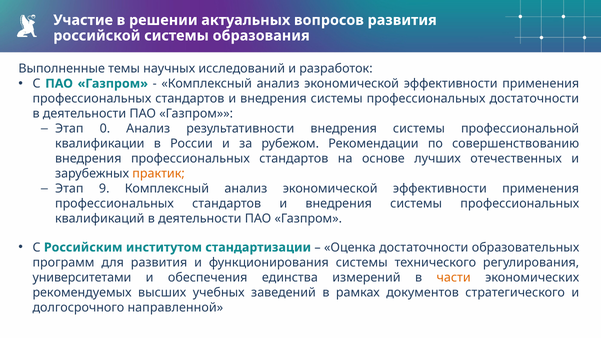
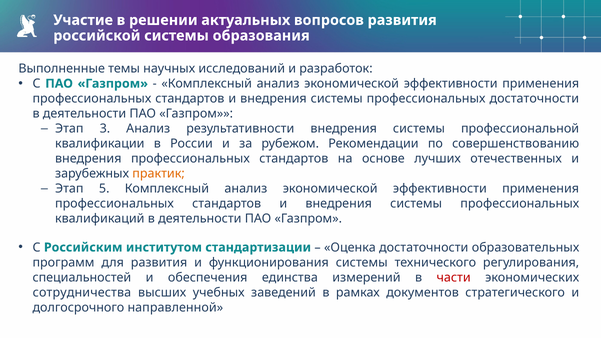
0: 0 -> 3
9: 9 -> 5
университетами: университетами -> специальностей
части colour: orange -> red
рекомендуемых: рекомендуемых -> сотрудничества
